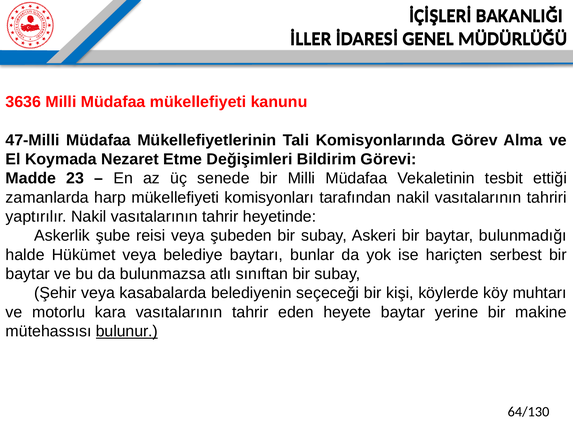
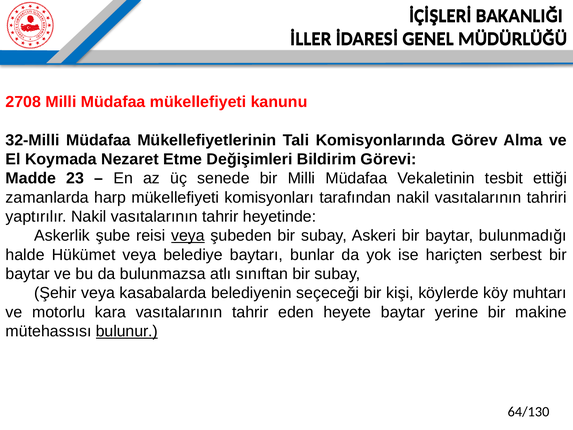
3636: 3636 -> 2708
47-Milli: 47-Milli -> 32-Milli
veya at (188, 236) underline: none -> present
